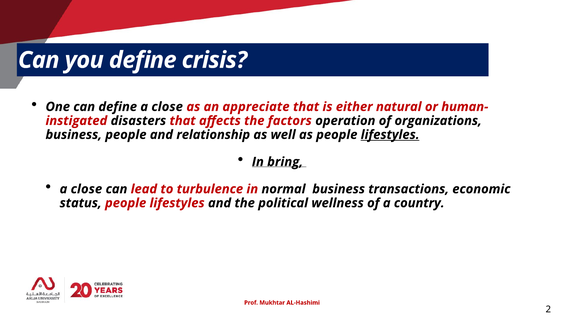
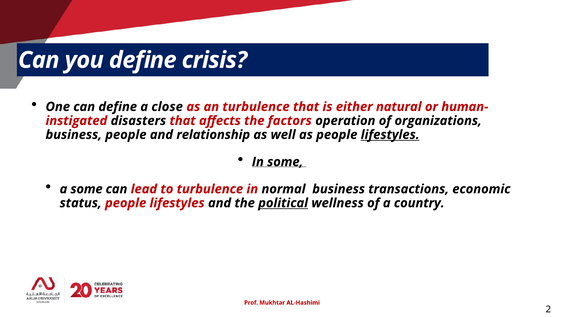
an appreciate: appreciate -> turbulence
In bring: bring -> some
close at (86, 189): close -> some
political underline: none -> present
